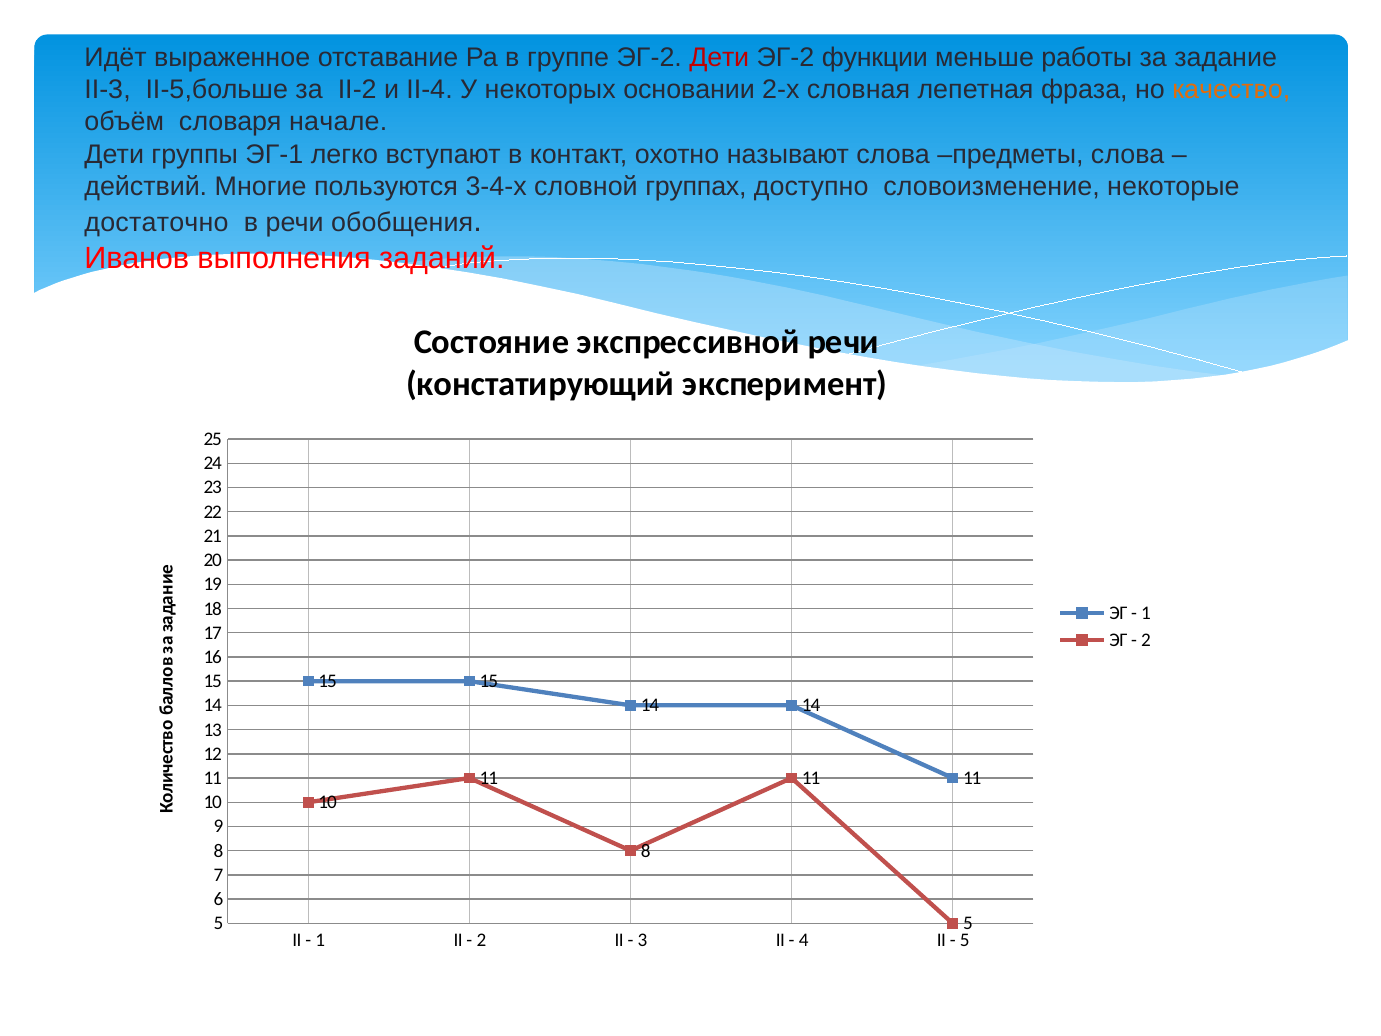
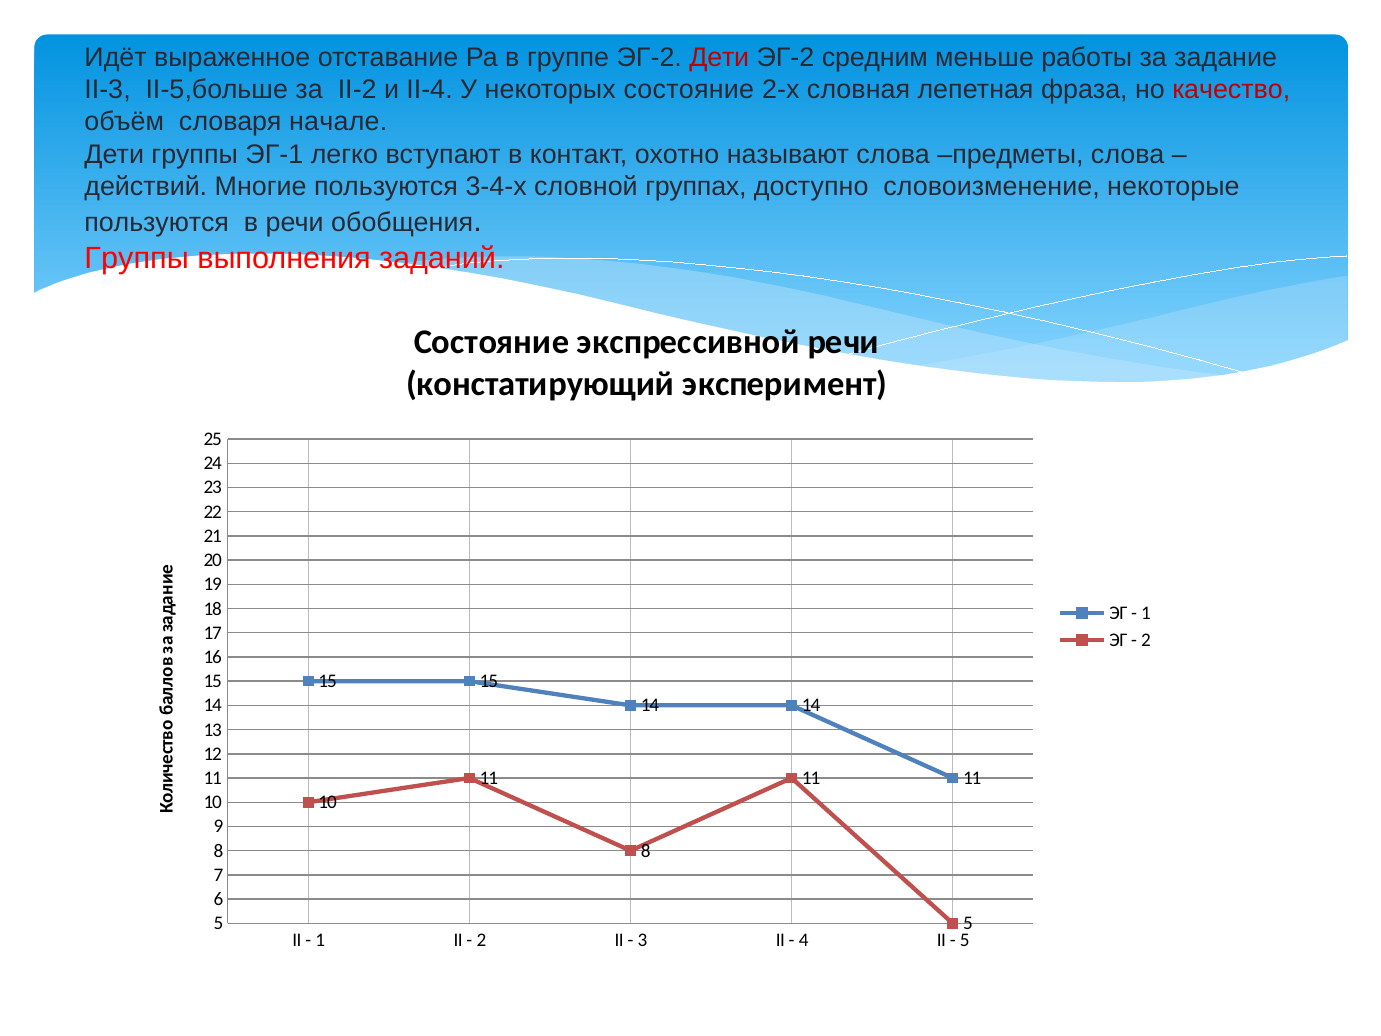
функции: функции -> средним
некоторых основании: основании -> состояние
качество colour: orange -> red
достаточно at (157, 222): достаточно -> пользуются
Иванов at (137, 258): Иванов -> Группы
